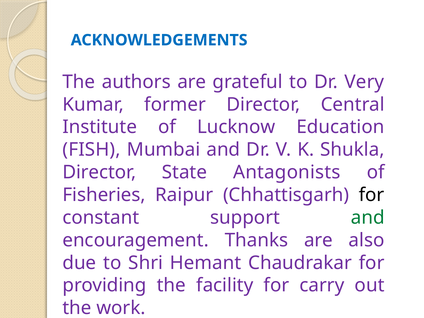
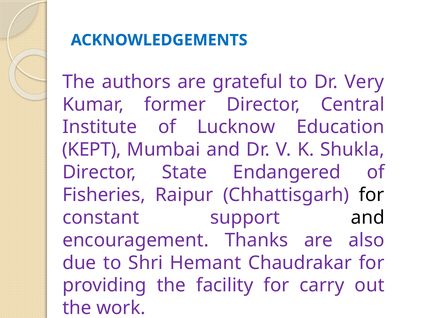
FISH: FISH -> KEPT
Antagonists: Antagonists -> Endangered
and at (368, 218) colour: green -> black
